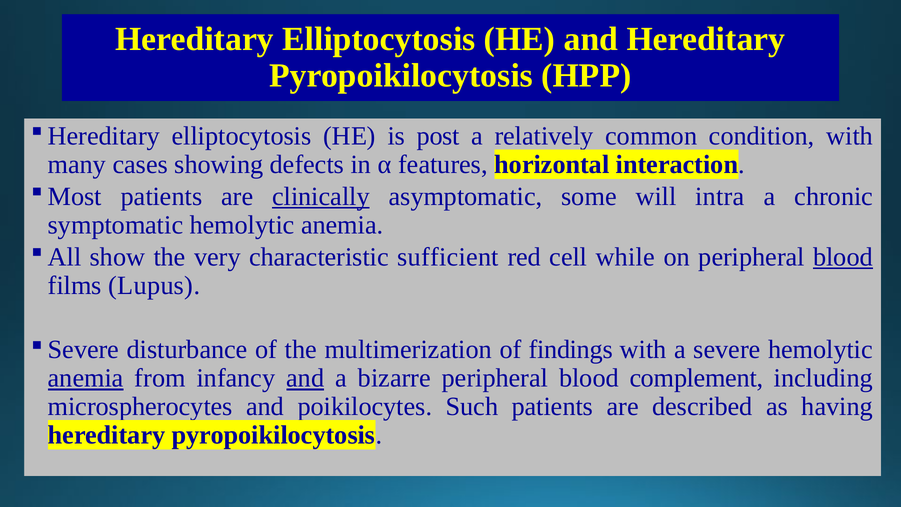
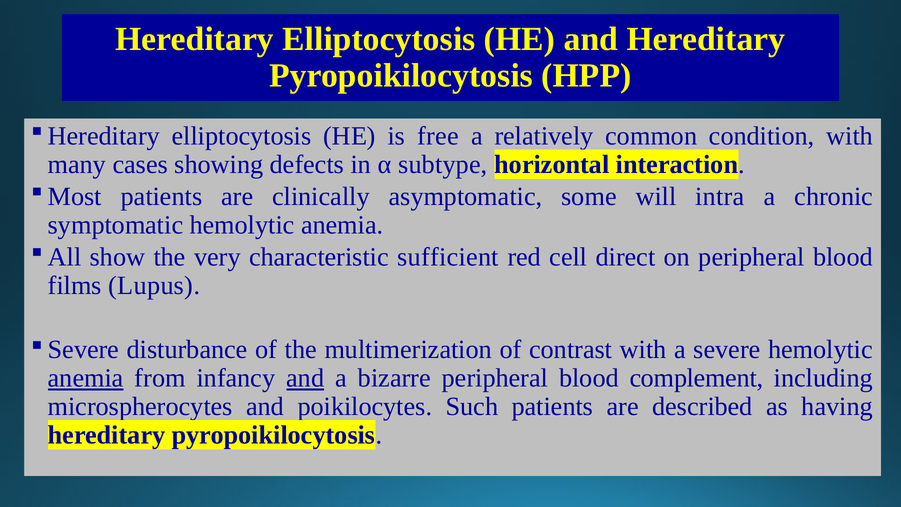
post: post -> free
features: features -> subtype
clinically underline: present -> none
while: while -> direct
blood at (843, 257) underline: present -> none
findings: findings -> contrast
